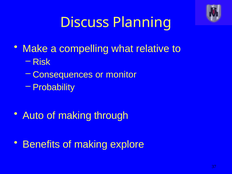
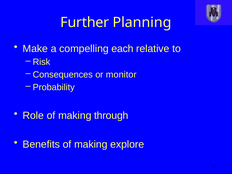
Discuss: Discuss -> Further
what: what -> each
Auto: Auto -> Role
